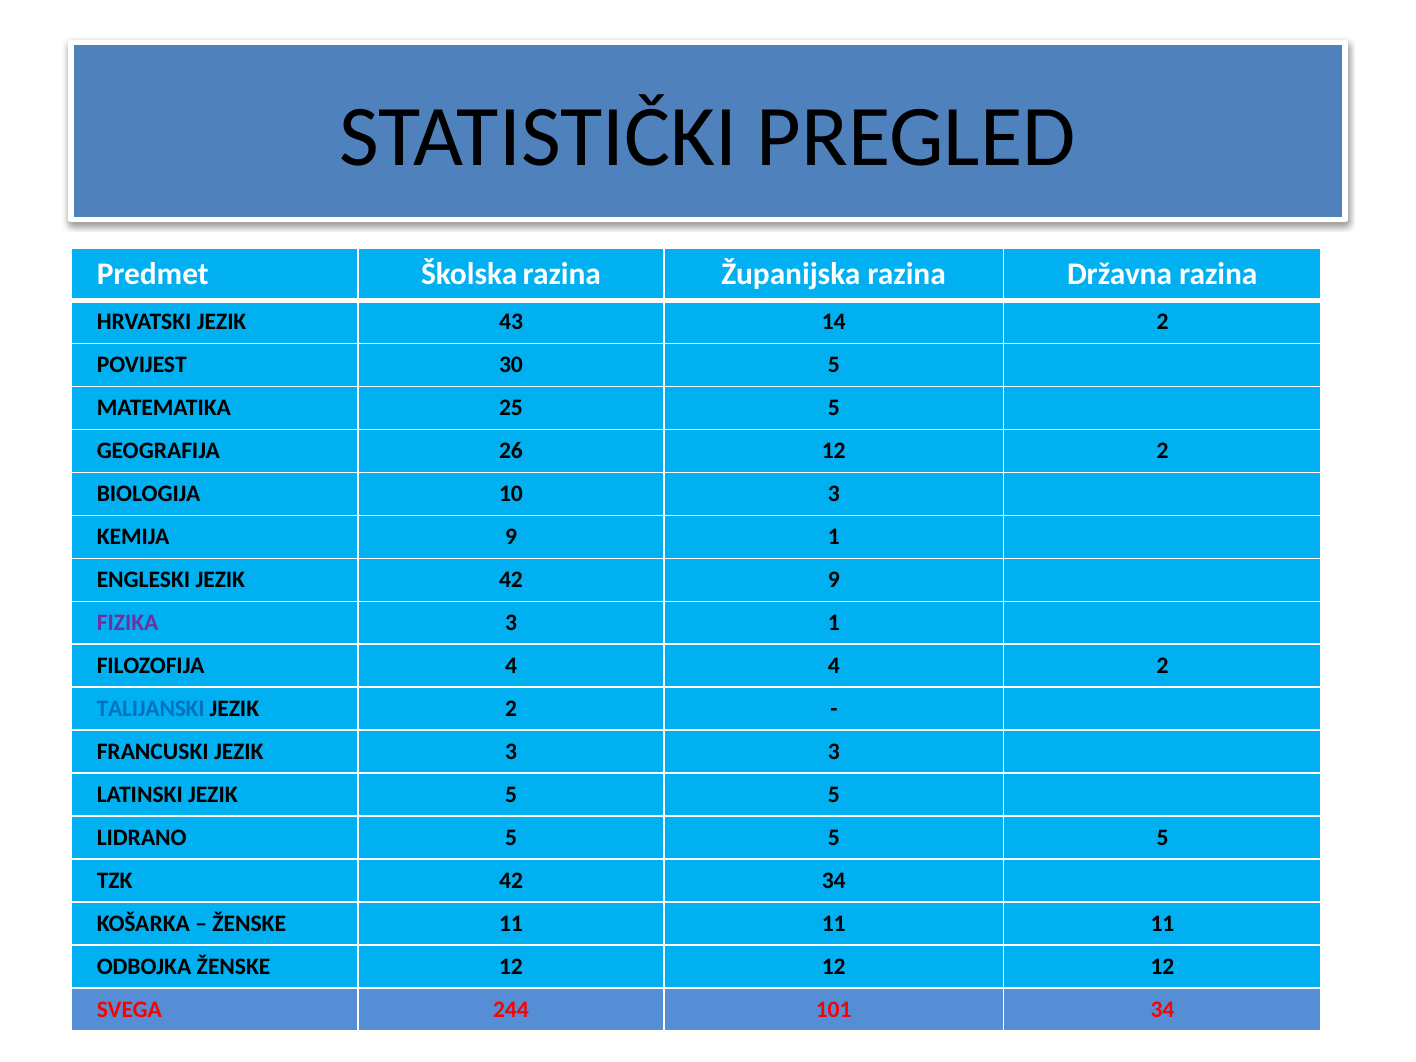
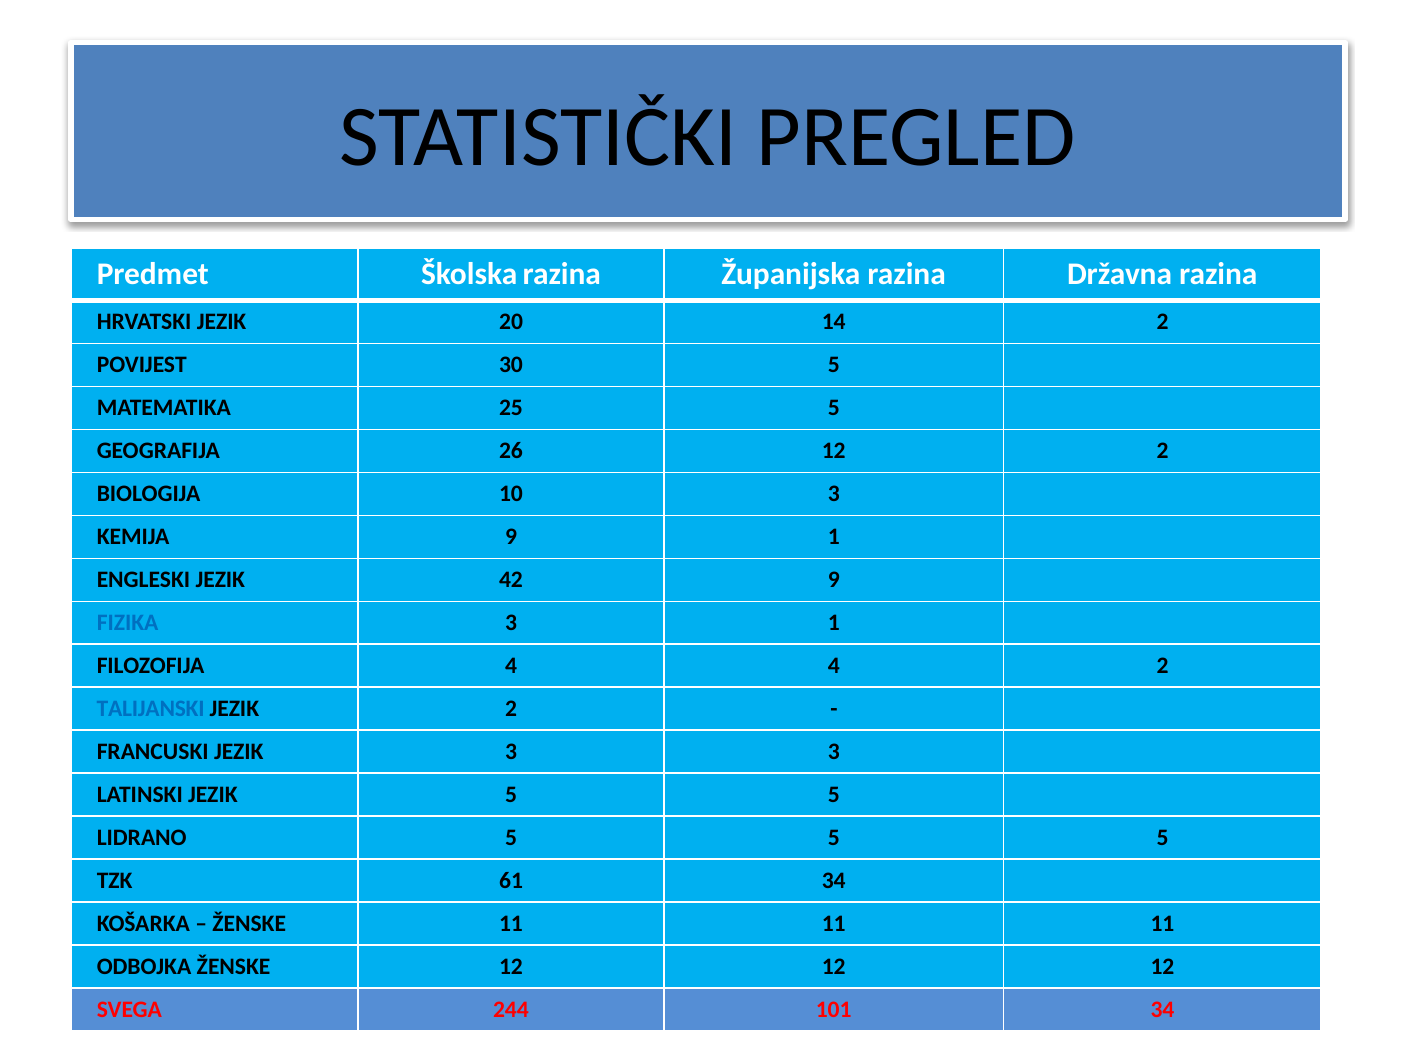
43: 43 -> 20
FIZIKA colour: purple -> blue
TZK 42: 42 -> 61
